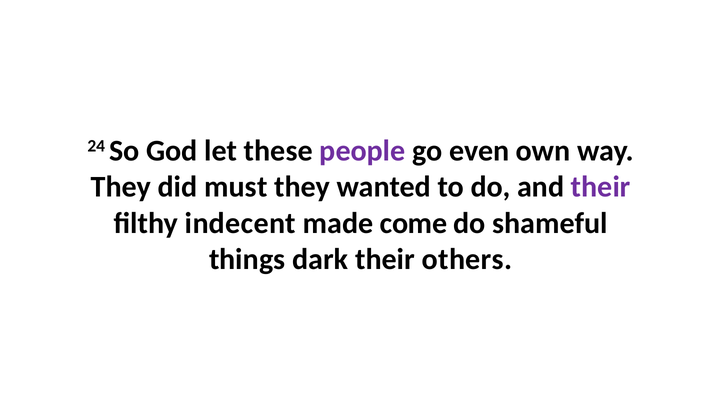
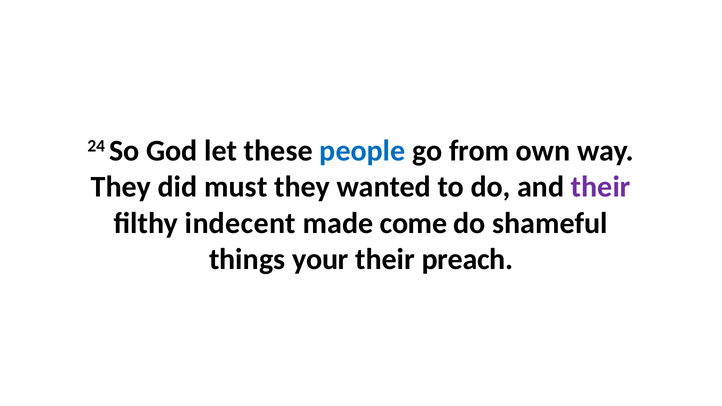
people colour: purple -> blue
even: even -> from
dark: dark -> your
others: others -> preach
